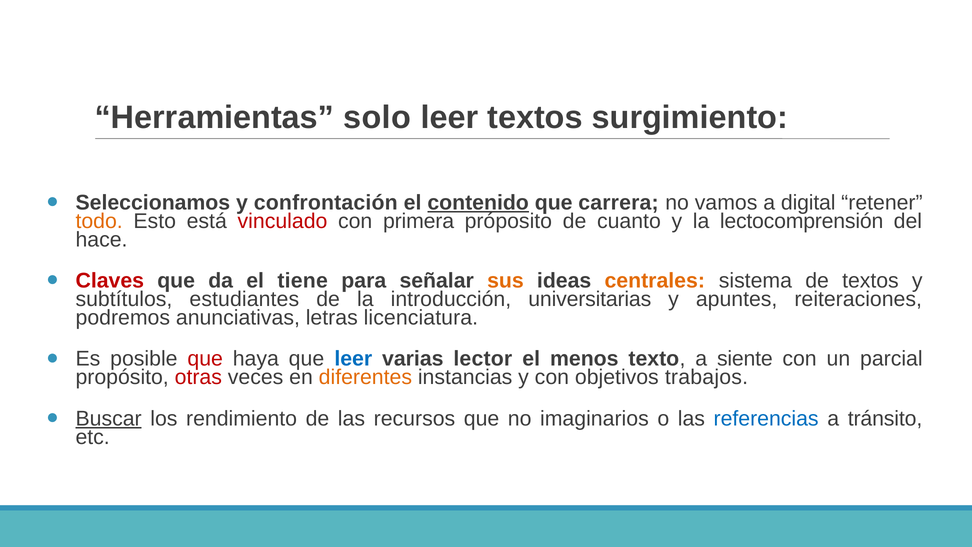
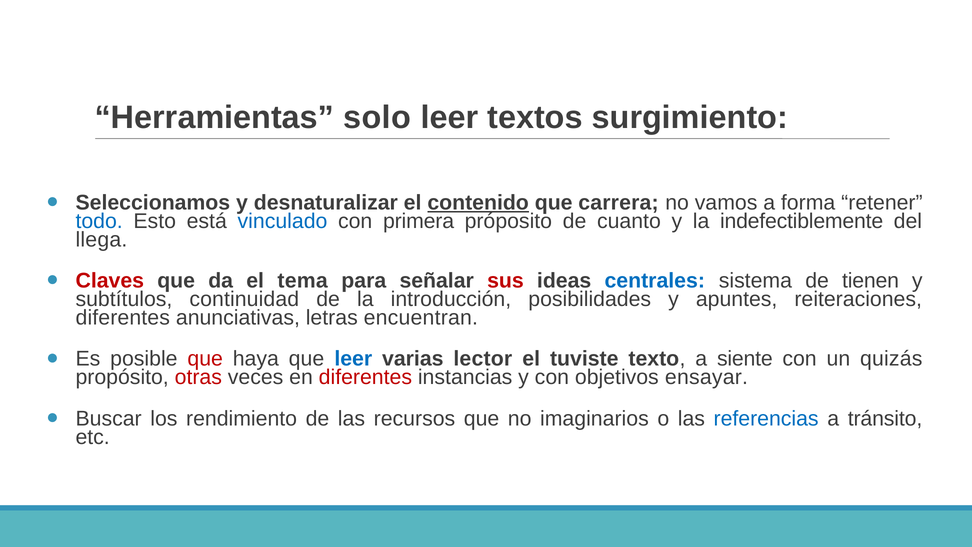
confrontación: confrontación -> desnaturalizar
digital: digital -> forma
todo colour: orange -> blue
vinculado colour: red -> blue
lectocomprensión: lectocomprensión -> indefectiblemente
hace: hace -> llega
tiene: tiene -> tema
sus colour: orange -> red
centrales colour: orange -> blue
de textos: textos -> tienen
estudiantes: estudiantes -> continuidad
universitarias: universitarias -> posibilidades
podremos at (123, 317): podremos -> diferentes
licenciatura: licenciatura -> encuentran
menos: menos -> tuviste
parcial: parcial -> quizás
diferentes at (365, 377) colour: orange -> red
trabajos: trabajos -> ensayar
Buscar underline: present -> none
